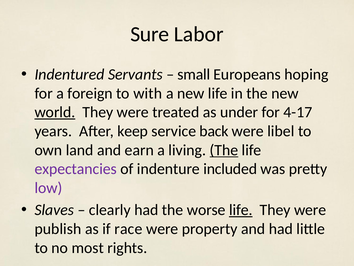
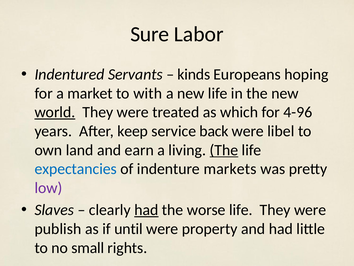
small: small -> kinds
foreign: foreign -> market
under: under -> which
4-17: 4-17 -> 4-96
expectancies colour: purple -> blue
included: included -> markets
had at (146, 210) underline: none -> present
life at (241, 210) underline: present -> none
race: race -> until
most: most -> small
